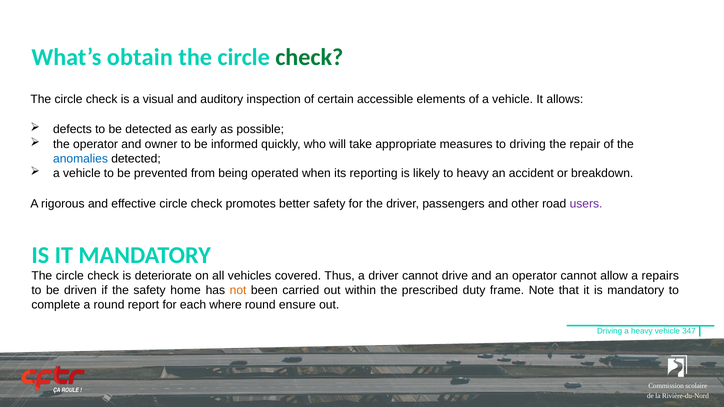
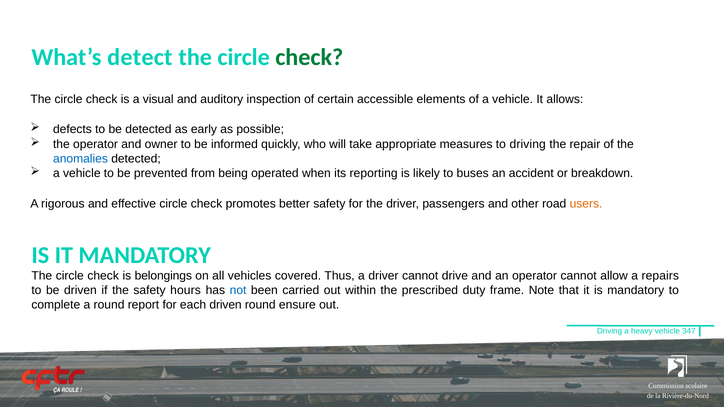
obtain: obtain -> detect
to heavy: heavy -> buses
users colour: purple -> orange
deteriorate: deteriorate -> belongings
home: home -> hours
not colour: orange -> blue
each where: where -> driven
